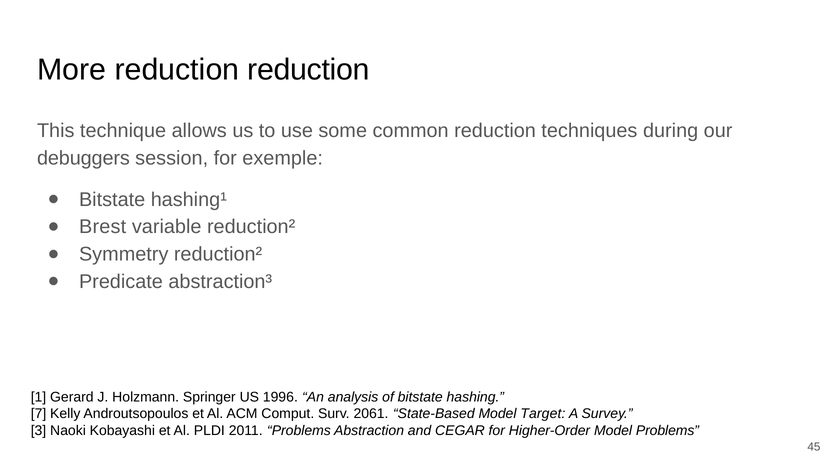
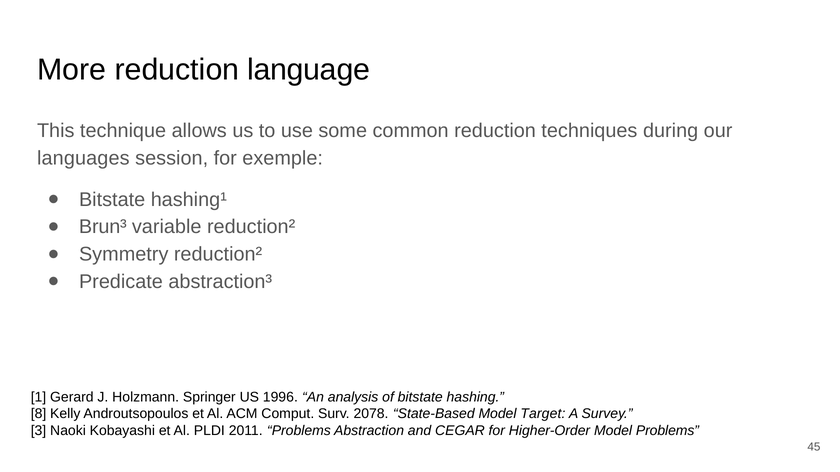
reduction reduction: reduction -> language
debuggers: debuggers -> languages
Brest: Brest -> Brun³
7: 7 -> 8
2061: 2061 -> 2078
